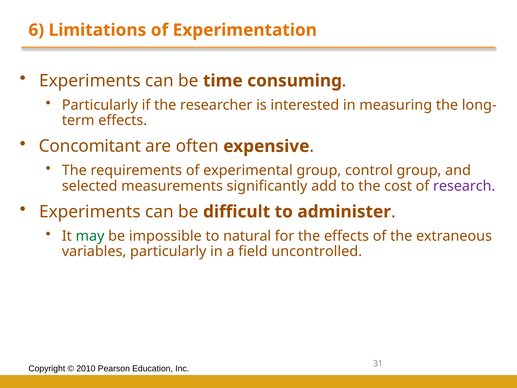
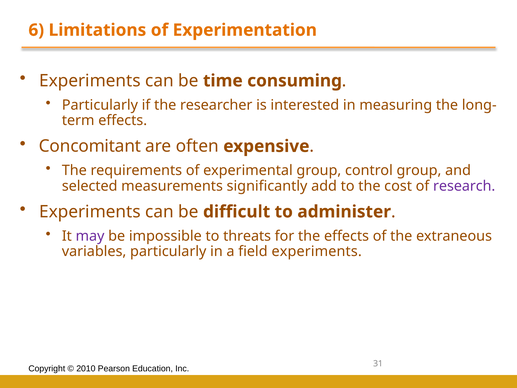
may colour: green -> purple
natural: natural -> threats
field uncontrolled: uncontrolled -> experiments
